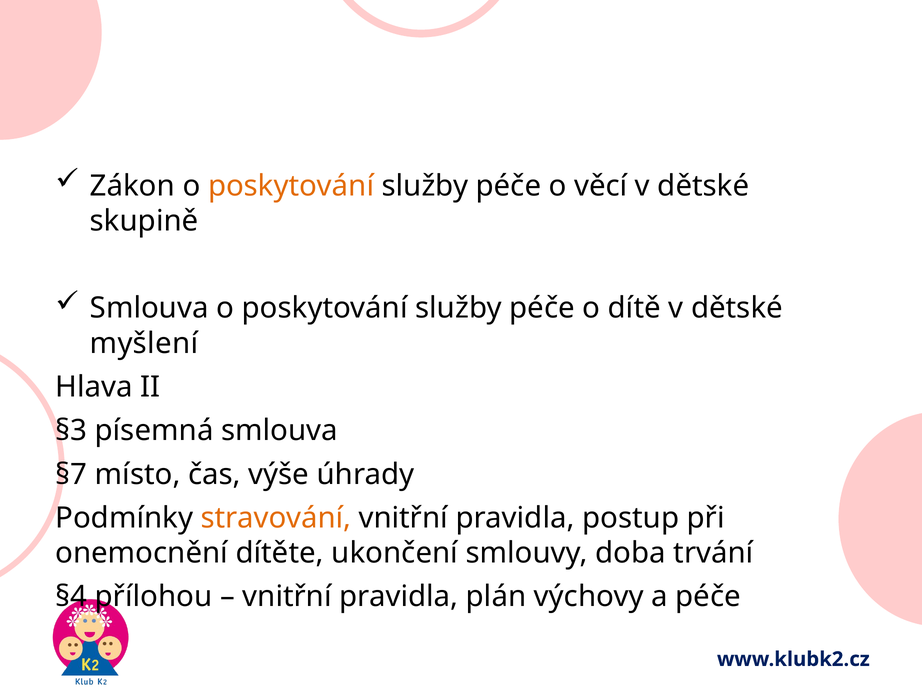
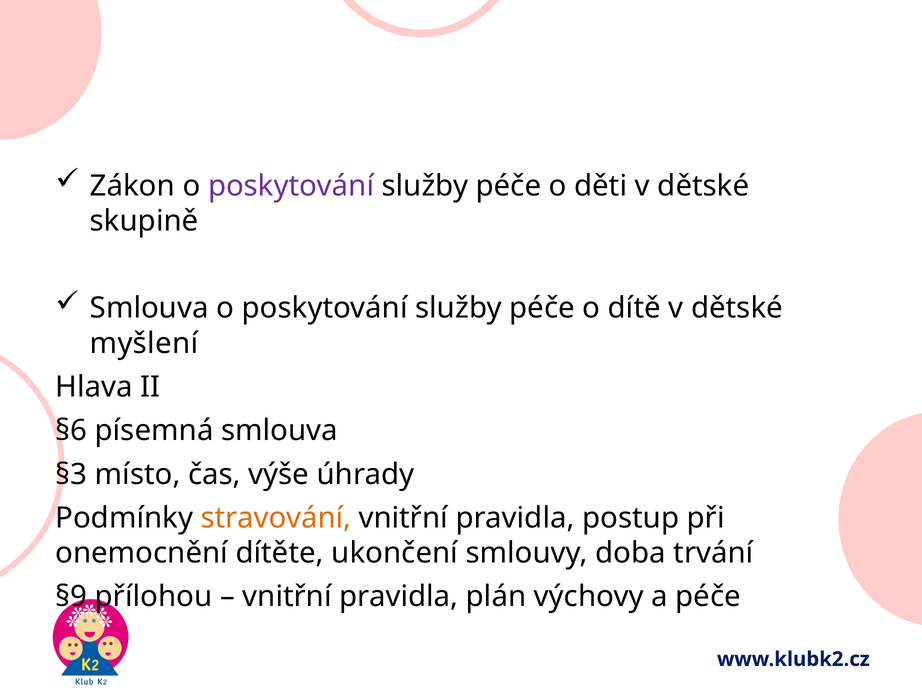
poskytování at (291, 186) colour: orange -> purple
věcí: věcí -> děti
§3: §3 -> §6
§7: §7 -> §3
§4: §4 -> §9
